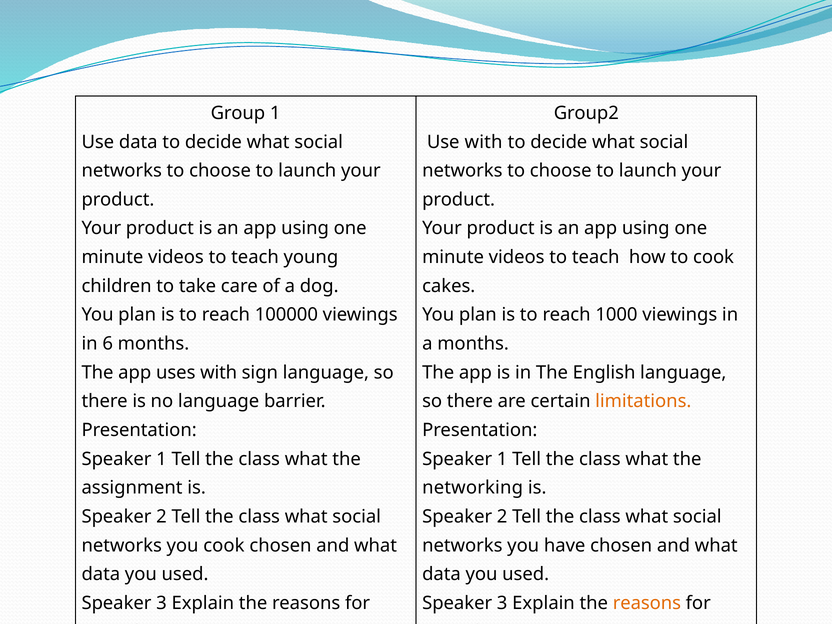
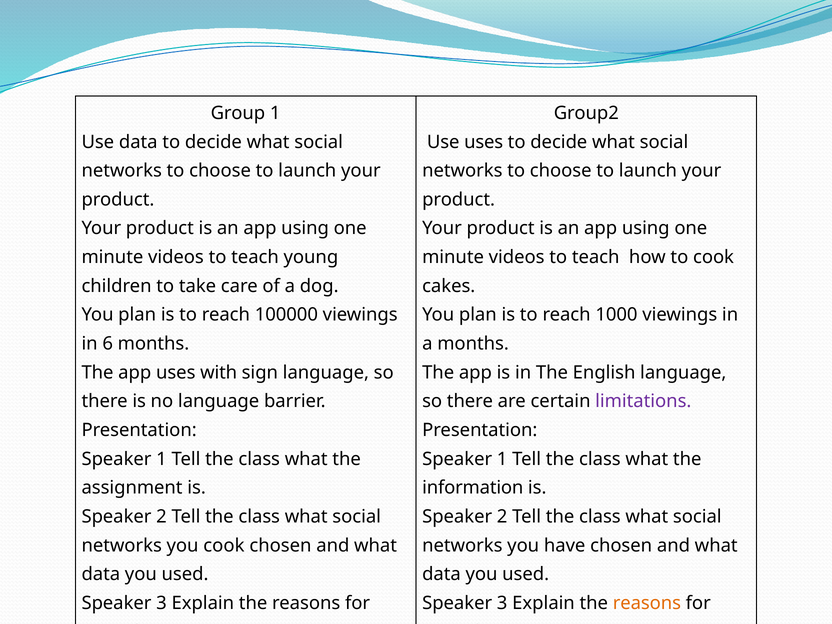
Use with: with -> uses
limitations colour: orange -> purple
networking: networking -> information
